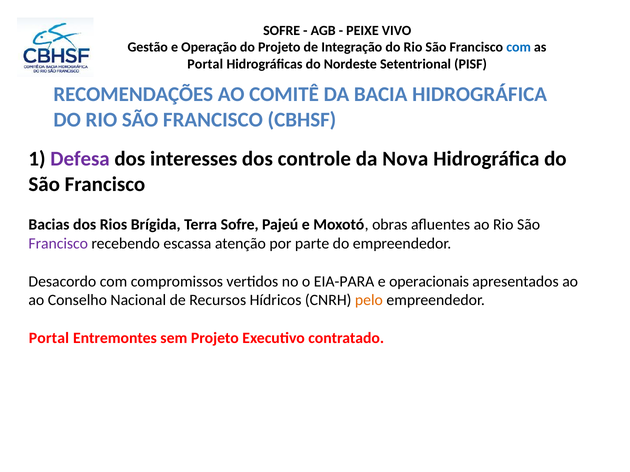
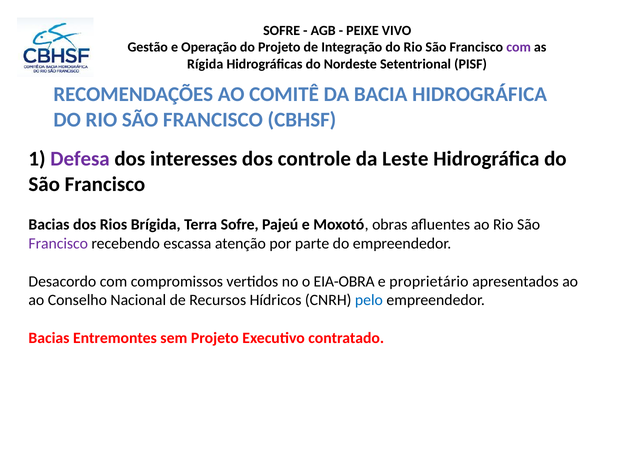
com at (519, 47) colour: blue -> purple
Portal at (205, 64): Portal -> Rígida
Nova: Nova -> Leste
EIA-PARA: EIA-PARA -> EIA-OBRA
operacionais: operacionais -> proprietário
pelo colour: orange -> blue
Portal at (49, 338): Portal -> Bacias
